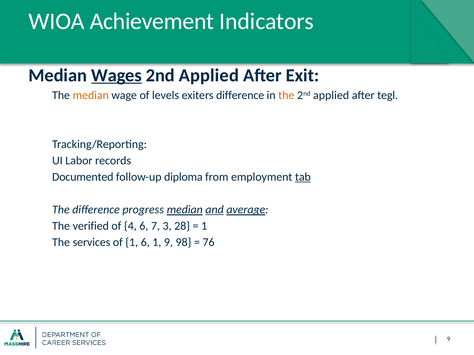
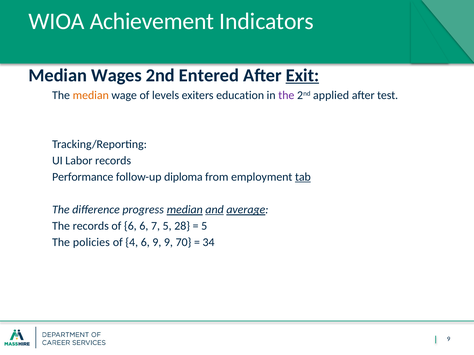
Wages underline: present -> none
Applied at (209, 75): Applied -> Entered
Exit underline: none -> present
exiters difference: difference -> education
the at (286, 96) colour: orange -> purple
tegl: tegl -> test
Documented: Documented -> Performance
The verified: verified -> records
of 4: 4 -> 6
7 3: 3 -> 5
1 at (204, 226): 1 -> 5
services: services -> policies
of 1: 1 -> 4
6 1: 1 -> 9
98: 98 -> 70
76: 76 -> 34
